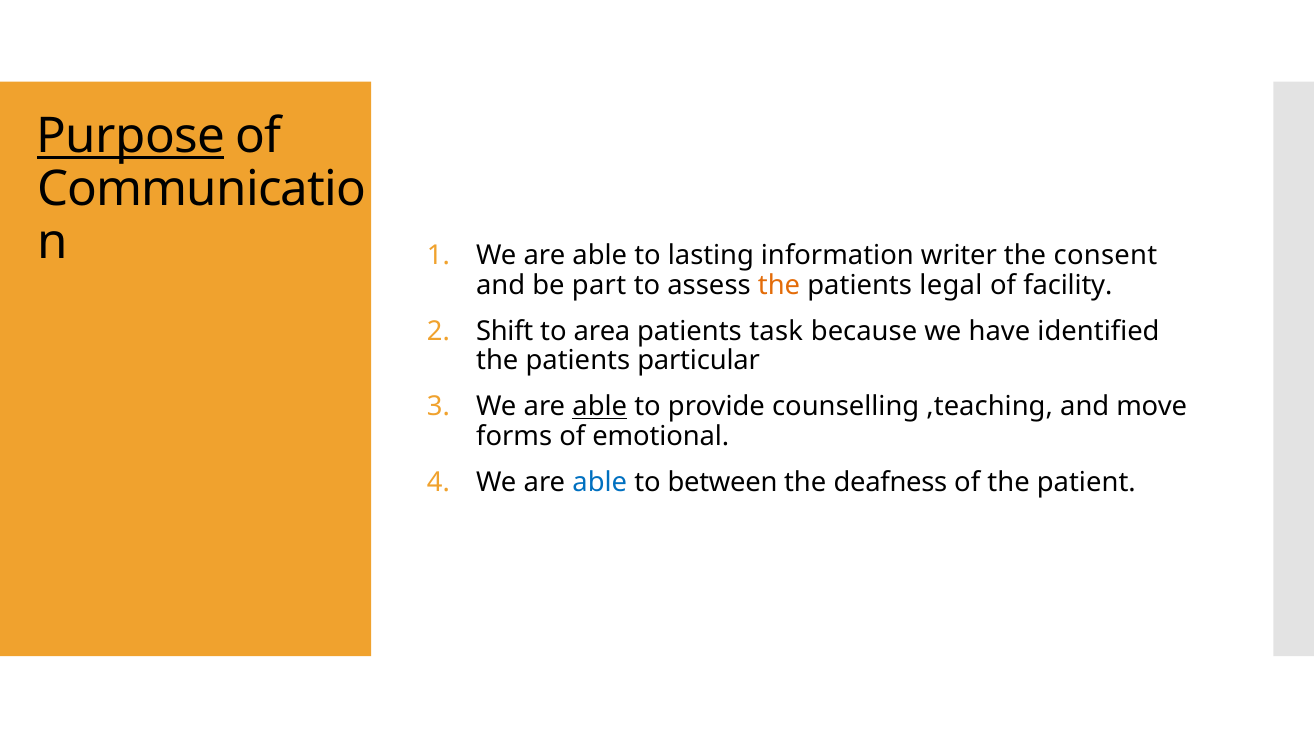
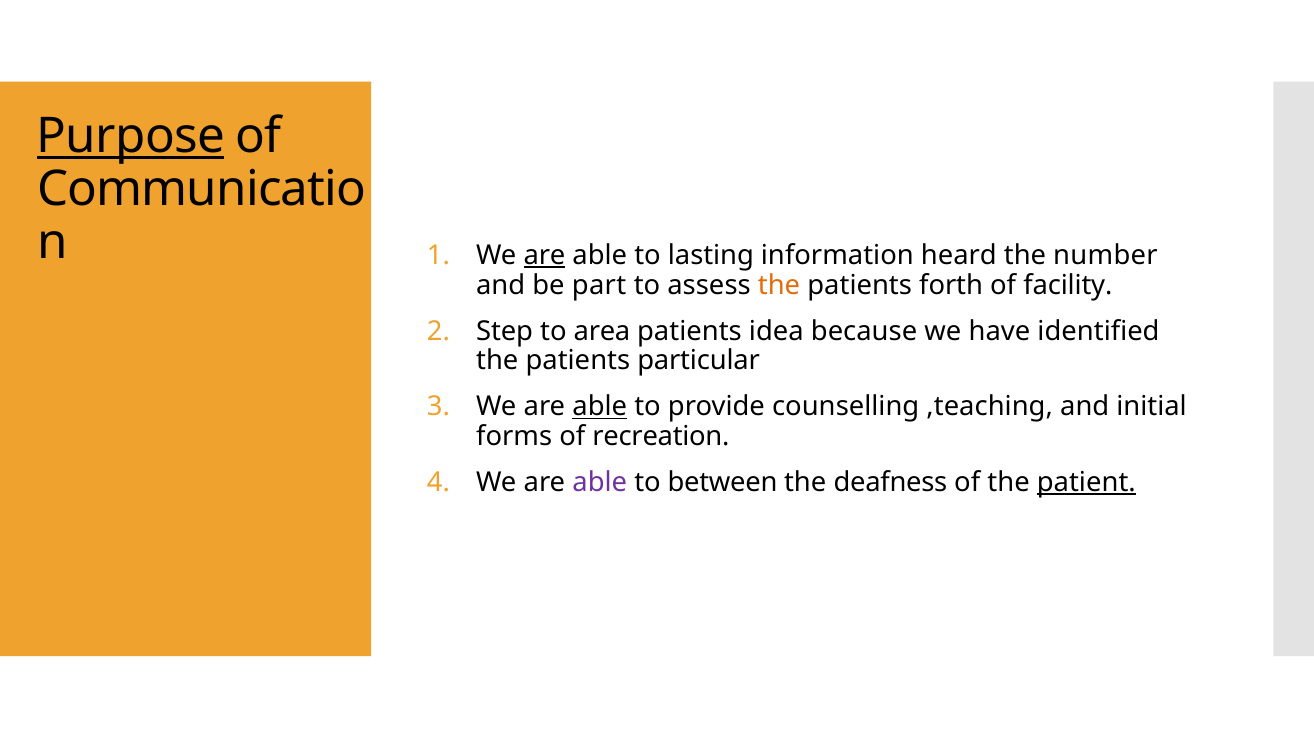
are at (544, 256) underline: none -> present
writer: writer -> heard
consent: consent -> number
legal: legal -> forth
Shift: Shift -> Step
task: task -> idea
move: move -> initial
emotional: emotional -> recreation
able at (600, 482) colour: blue -> purple
patient underline: none -> present
